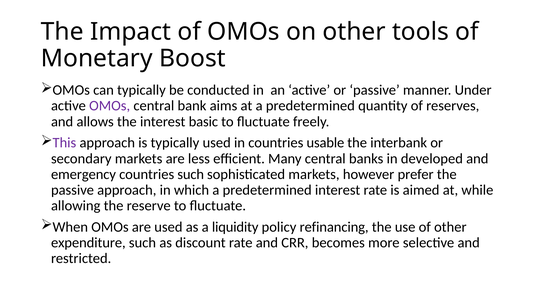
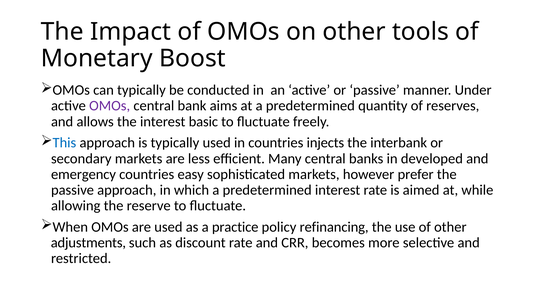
This colour: purple -> blue
usable: usable -> injects
countries such: such -> easy
liquidity: liquidity -> practice
expenditure: expenditure -> adjustments
